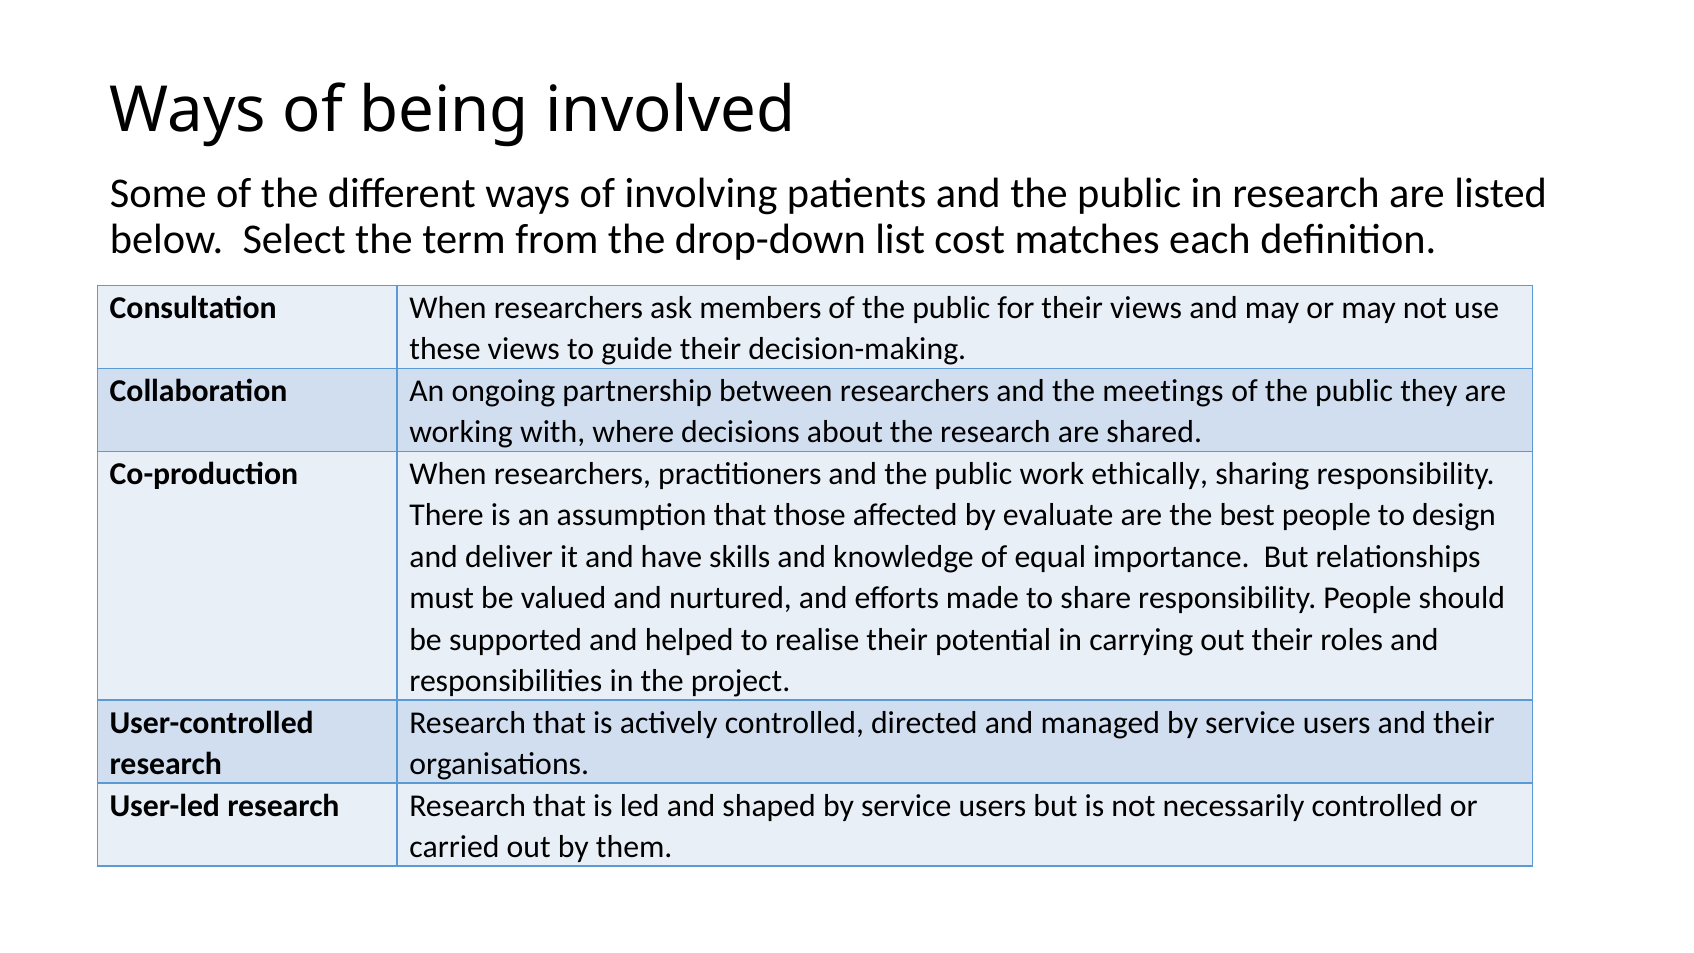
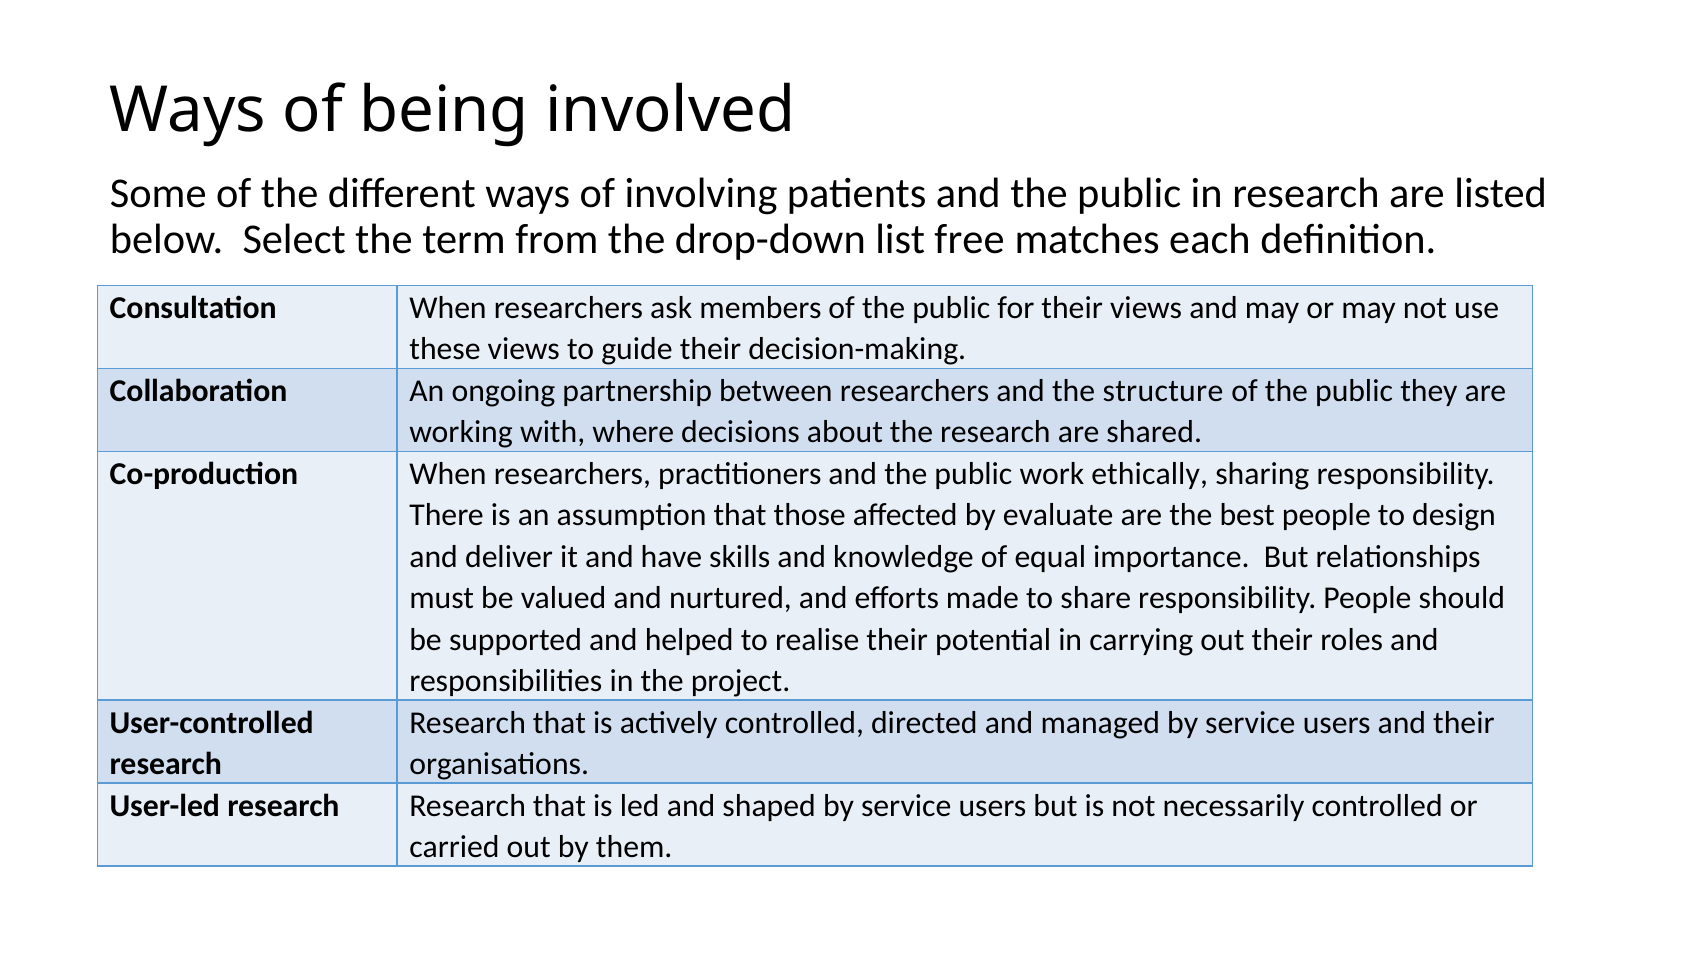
cost: cost -> free
meetings: meetings -> structure
